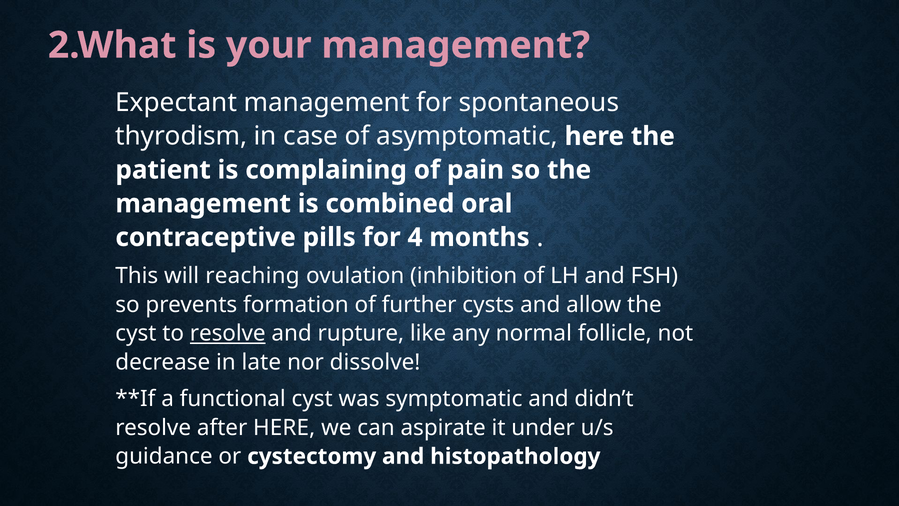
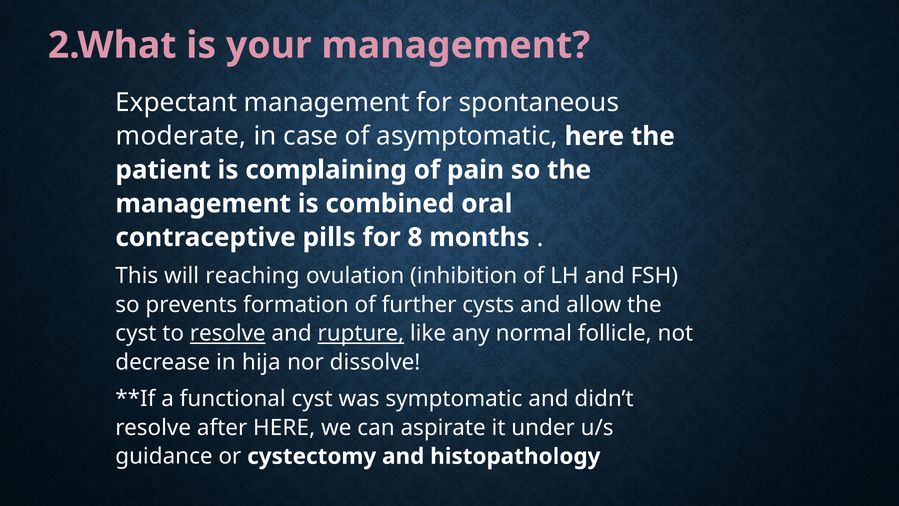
thyrodism: thyrodism -> moderate
4: 4 -> 8
rupture underline: none -> present
late: late -> hija
